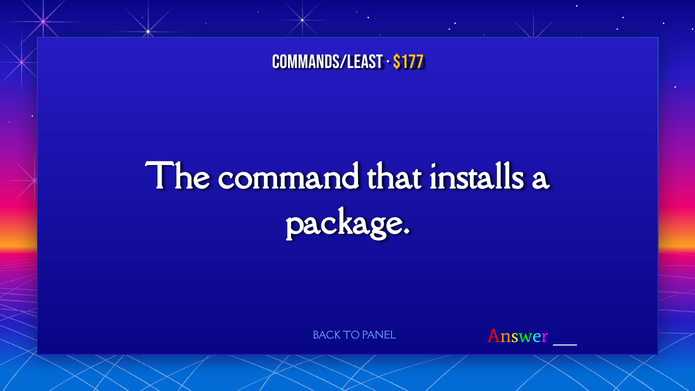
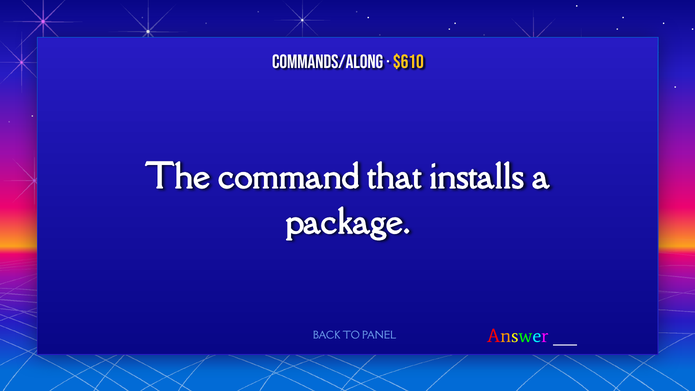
Commands/Least: Commands/Least -> Commands/Along
$177: $177 -> $610
